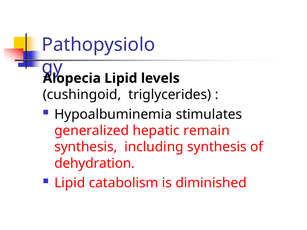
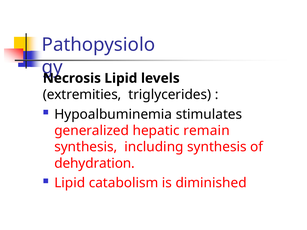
Alopecia: Alopecia -> Necrosis
cushingoid: cushingoid -> extremities
